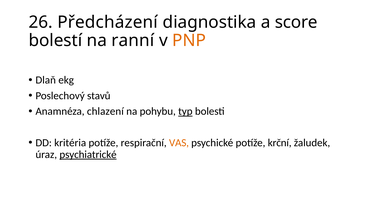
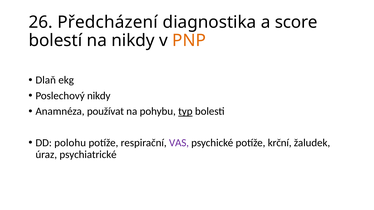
na ranní: ranní -> nikdy
Poslechový stavů: stavů -> nikdy
chlazení: chlazení -> používat
kritéria: kritéria -> polohu
VAS colour: orange -> purple
psychiatrické underline: present -> none
